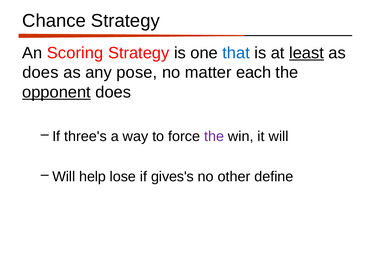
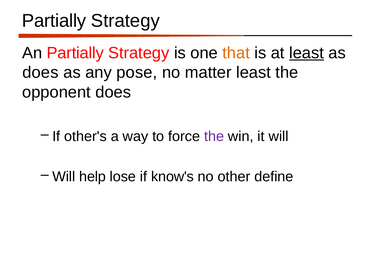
Chance at (54, 21): Chance -> Partially
An Scoring: Scoring -> Partially
that colour: blue -> orange
matter each: each -> least
opponent underline: present -> none
three's: three's -> other's
gives's: gives's -> know's
